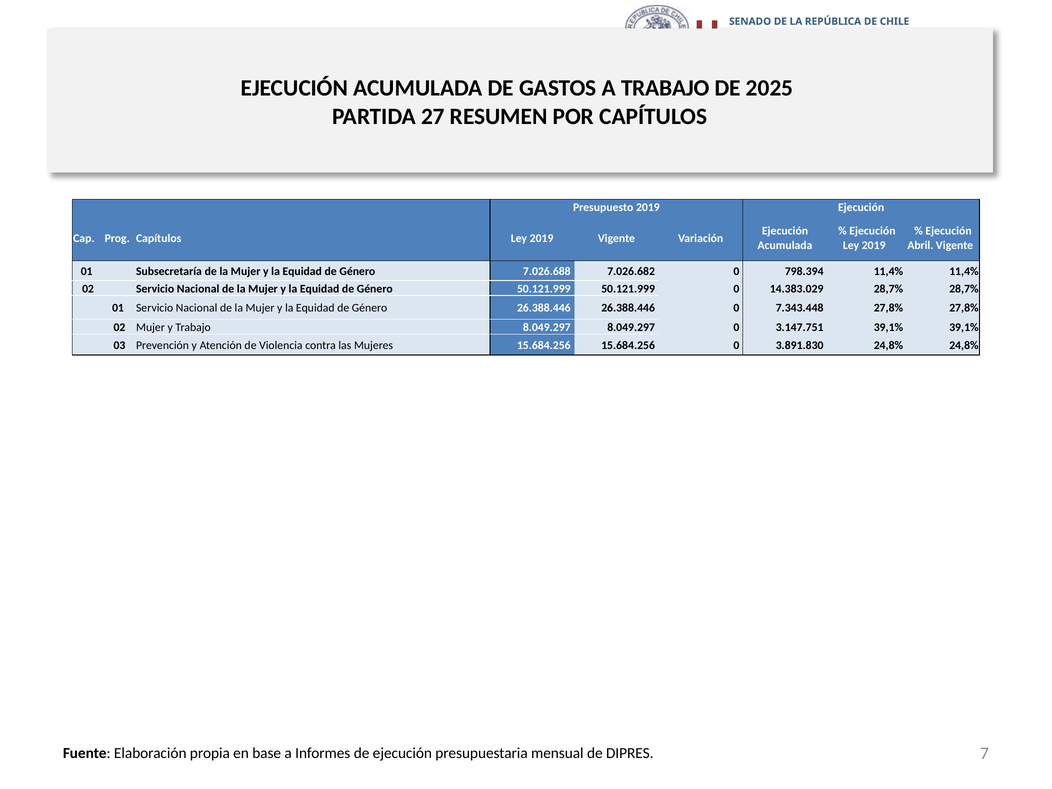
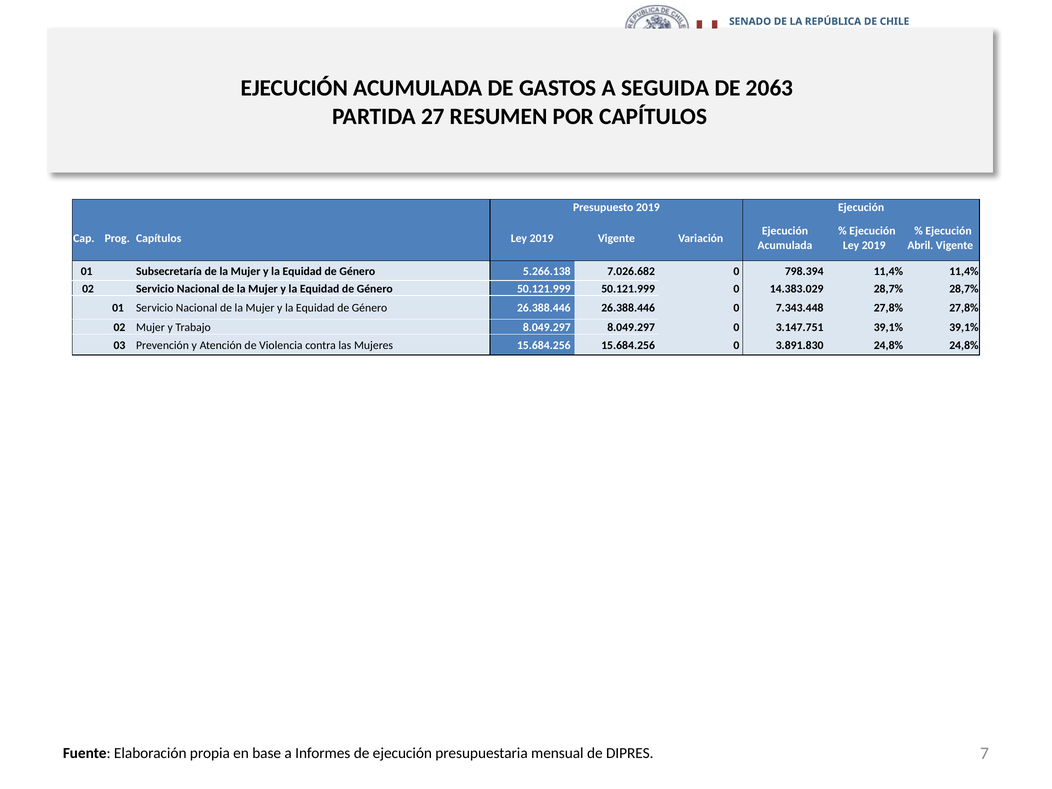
A TRABAJO: TRABAJO -> SEGUIDA
2025: 2025 -> 2063
7.026.688: 7.026.688 -> 5.266.138
